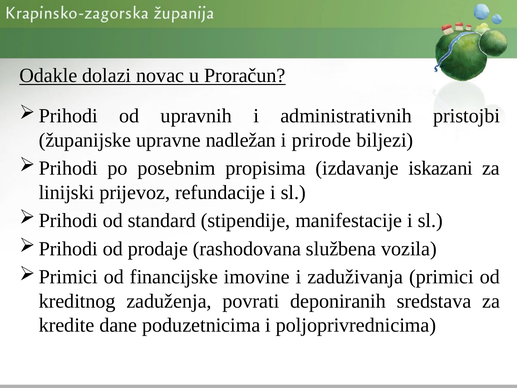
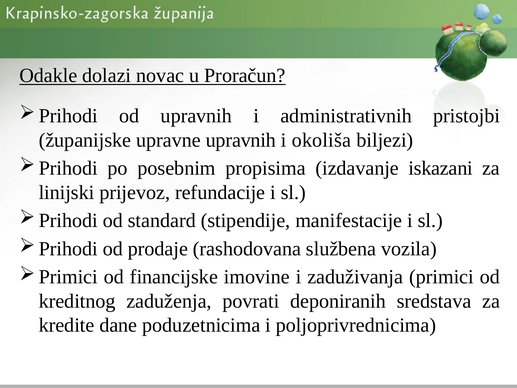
upravne nadležan: nadležan -> upravnih
prirode: prirode -> okoliša
